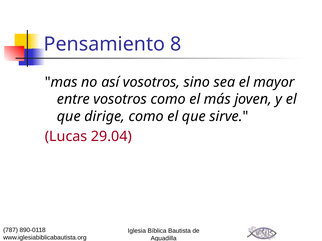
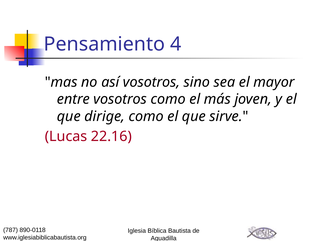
8: 8 -> 4
29.04: 29.04 -> 22.16
